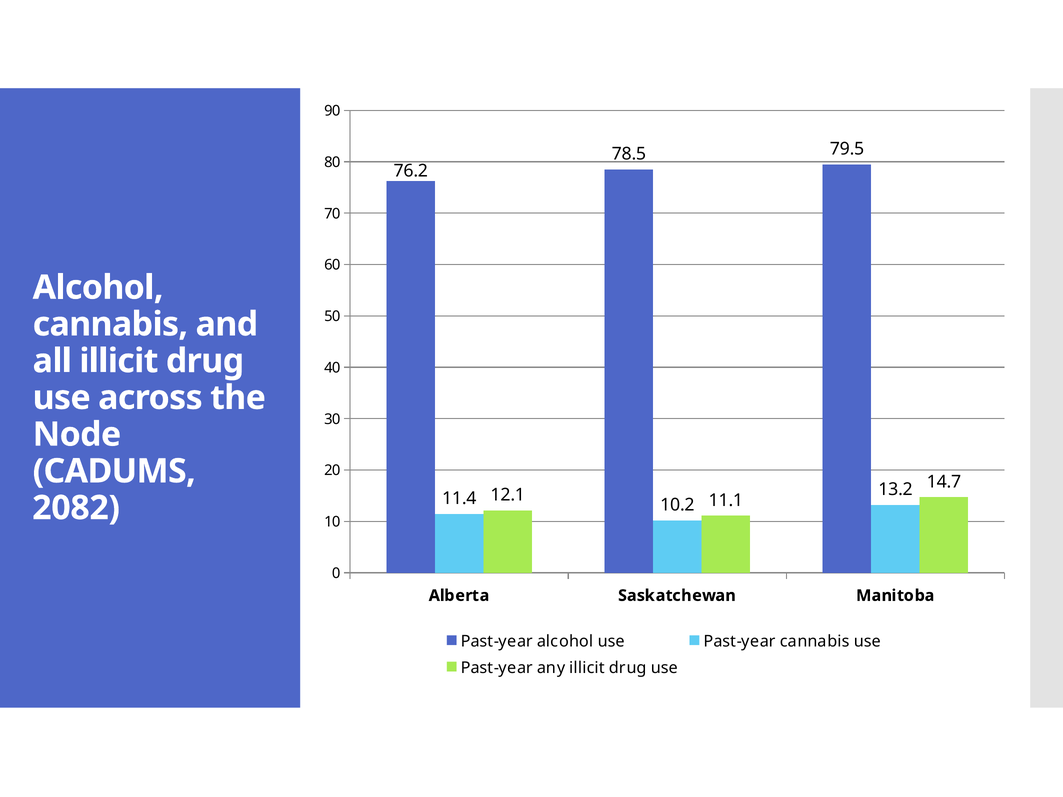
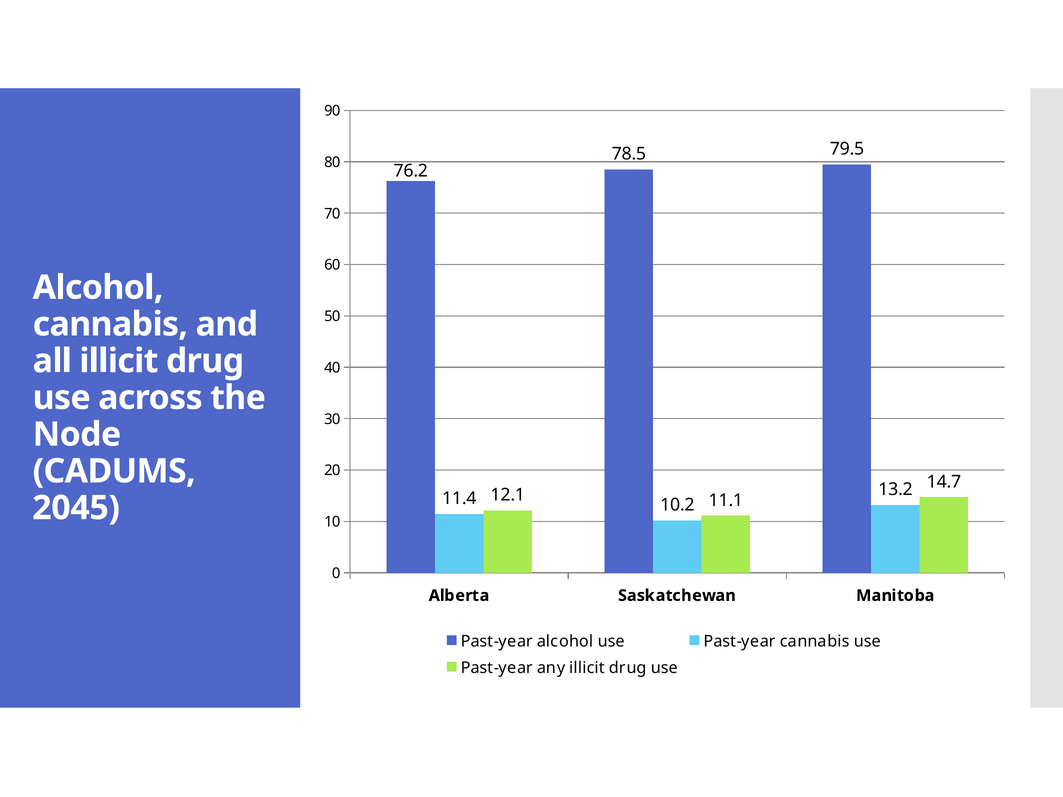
2082: 2082 -> 2045
